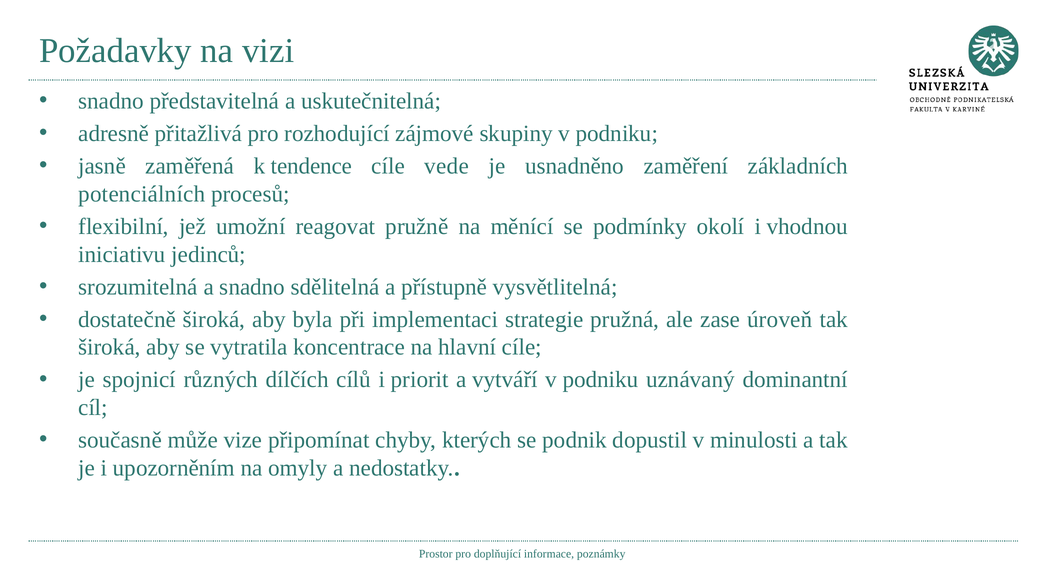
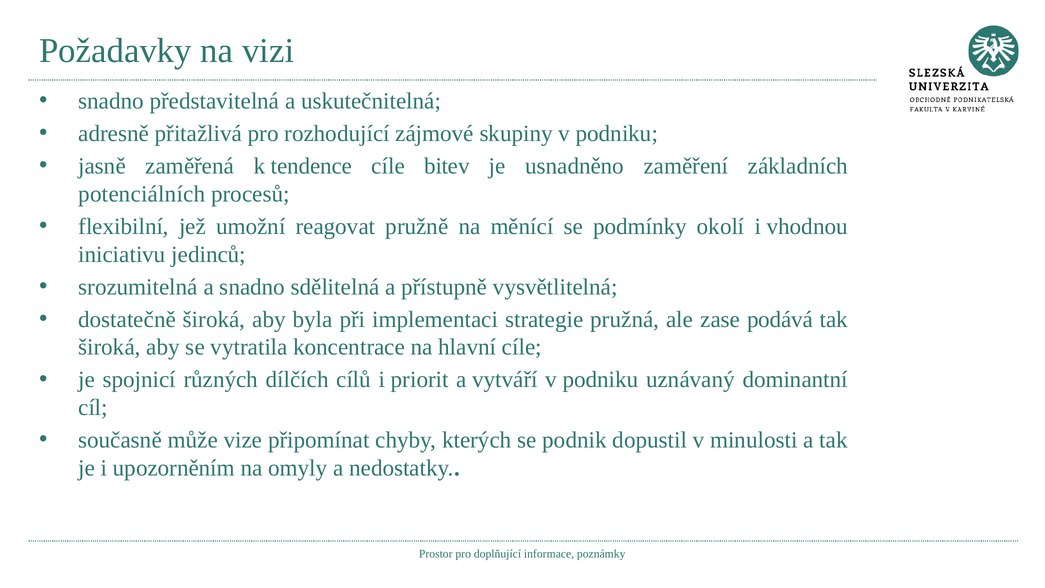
vede: vede -> bitev
úroveň: úroveň -> podává
